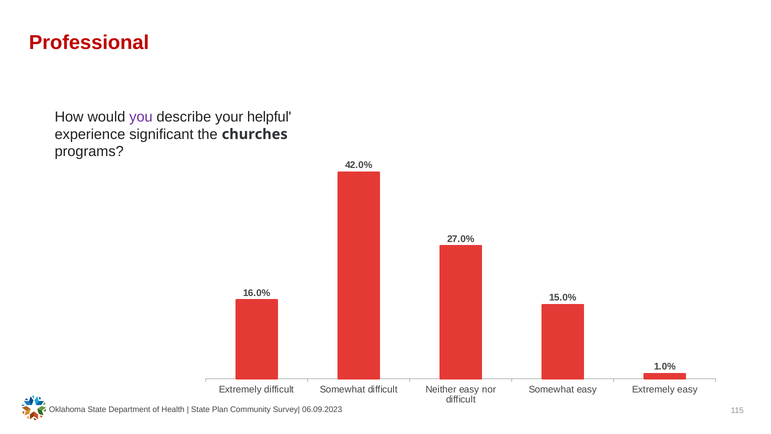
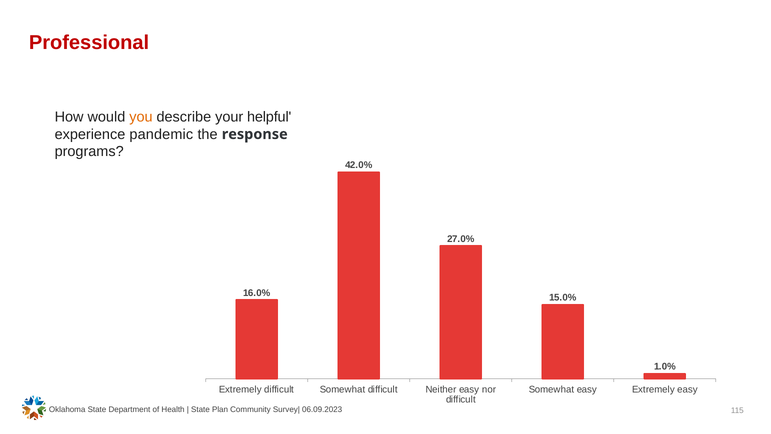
you colour: purple -> orange
significant: significant -> pandemic
churches: churches -> response
